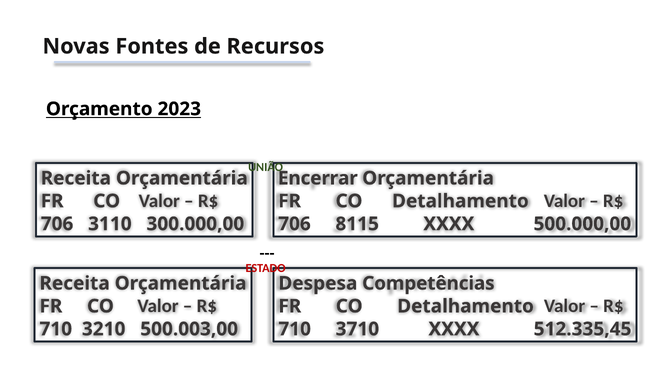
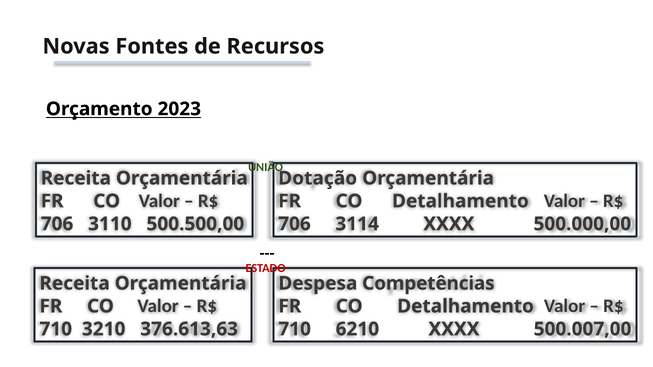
Encerrar: Encerrar -> Dotação
300.000,00: 300.000,00 -> 500.500,00
8115: 8115 -> 3114
500.003,00: 500.003,00 -> 376.613,63
3710: 3710 -> 6210
512.335,45: 512.335,45 -> 500.007,00
